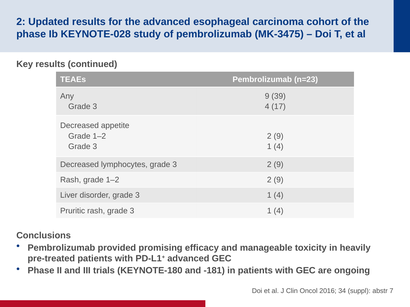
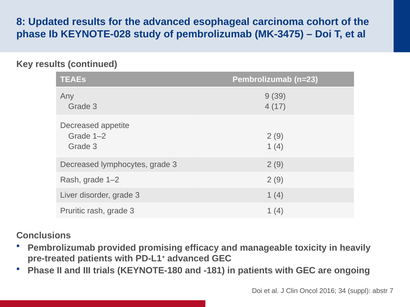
2 at (21, 22): 2 -> 8
